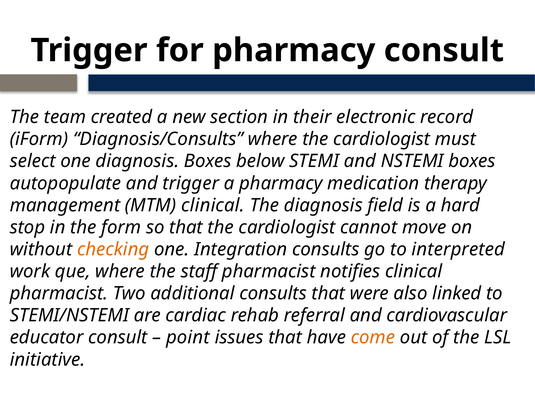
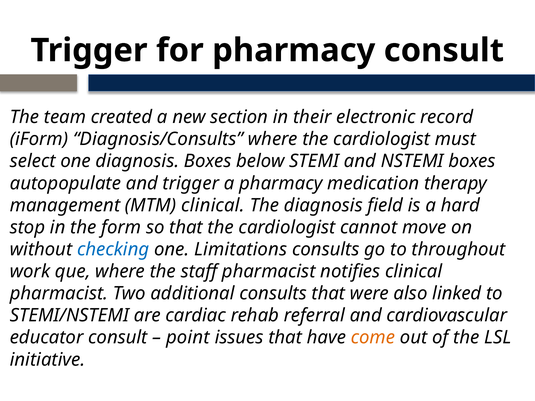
checking colour: orange -> blue
Integration: Integration -> Limitations
interpreted: interpreted -> throughout
